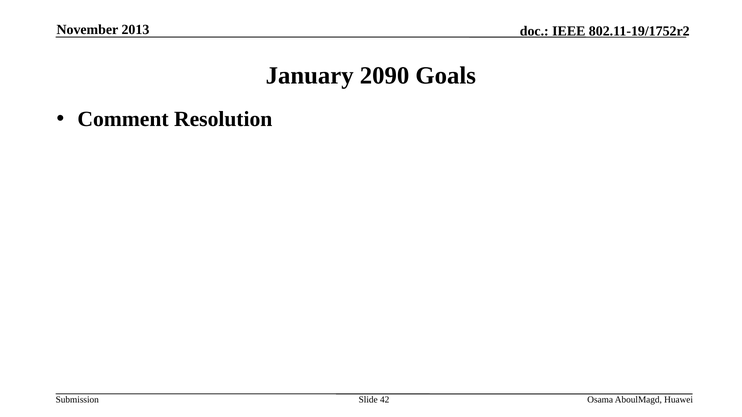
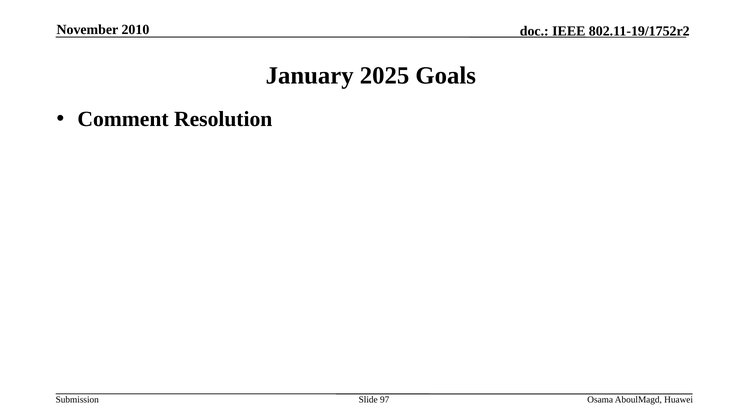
2013: 2013 -> 2010
2090: 2090 -> 2025
42: 42 -> 97
